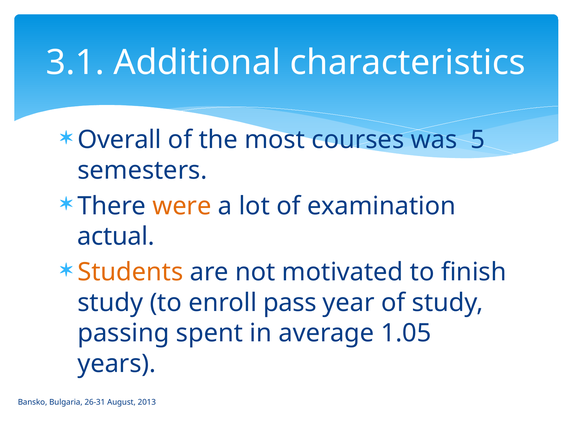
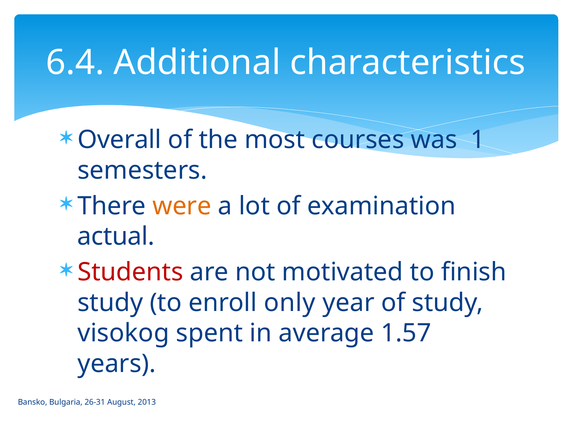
3.1: 3.1 -> 6.4
5: 5 -> 1
Students colour: orange -> red
pass: pass -> only
passing: passing -> visokog
1.05: 1.05 -> 1.57
